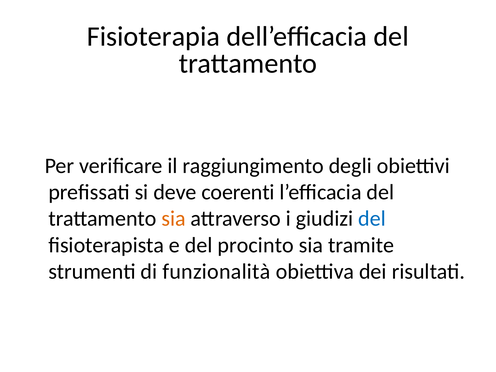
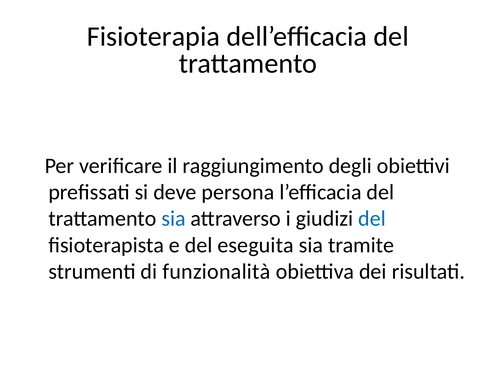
coerenti: coerenti -> persona
sia at (174, 219) colour: orange -> blue
procinto: procinto -> eseguita
